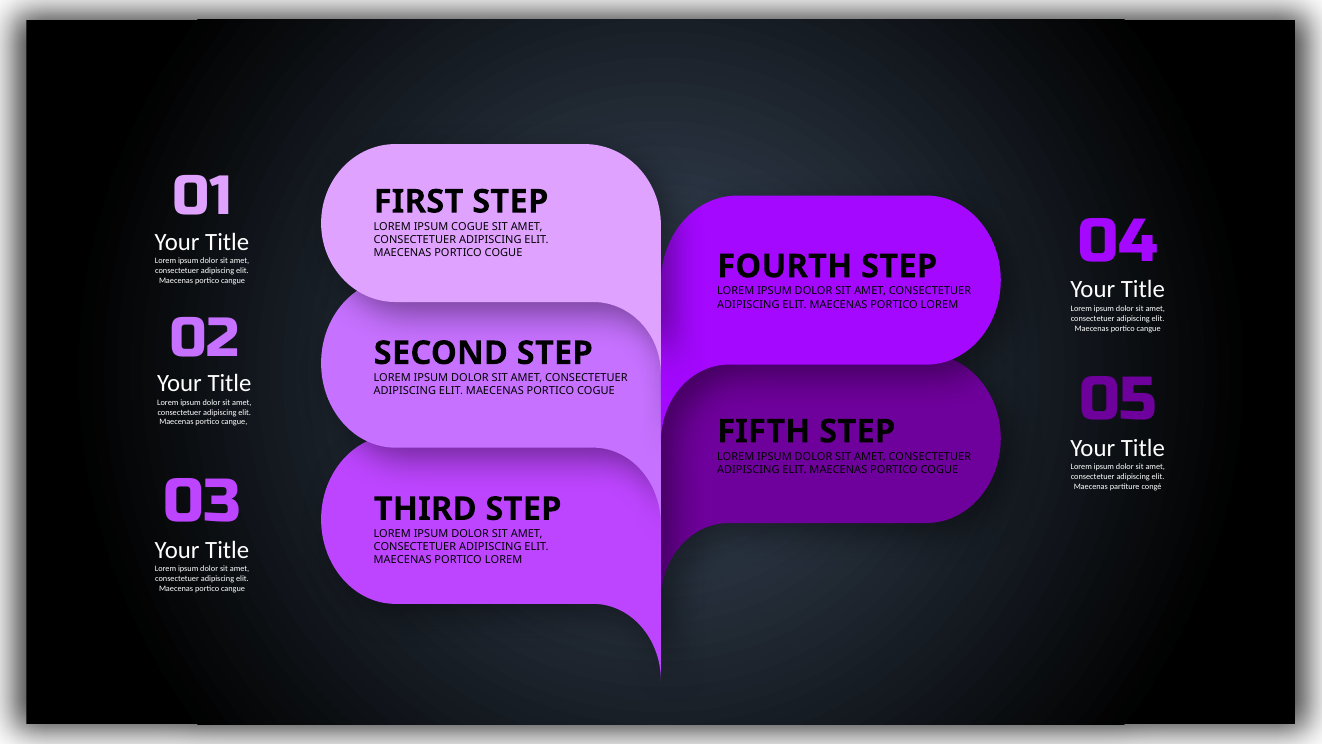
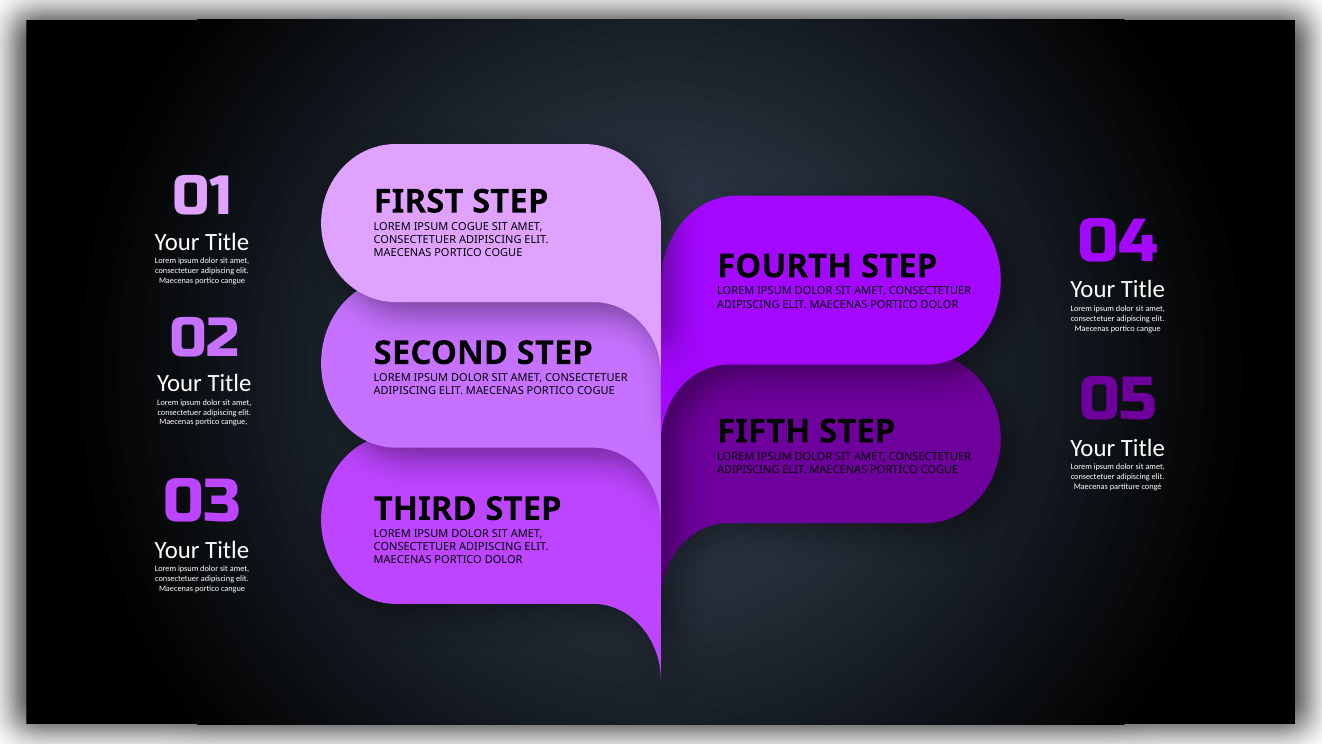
LOREM at (939, 304): LOREM -> DOLOR
LOREM at (504, 560): LOREM -> DOLOR
